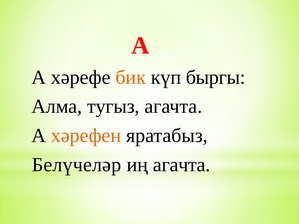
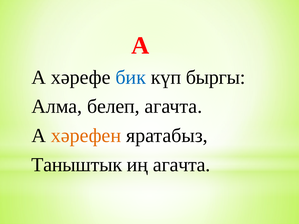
бик colour: orange -> blue
тугыз: тугыз -> белеп
Белүчеләр: Белүчеләр -> Таныштык
